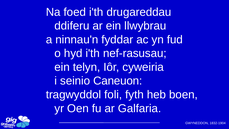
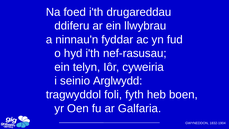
Caneuon: Caneuon -> Arglwydd
